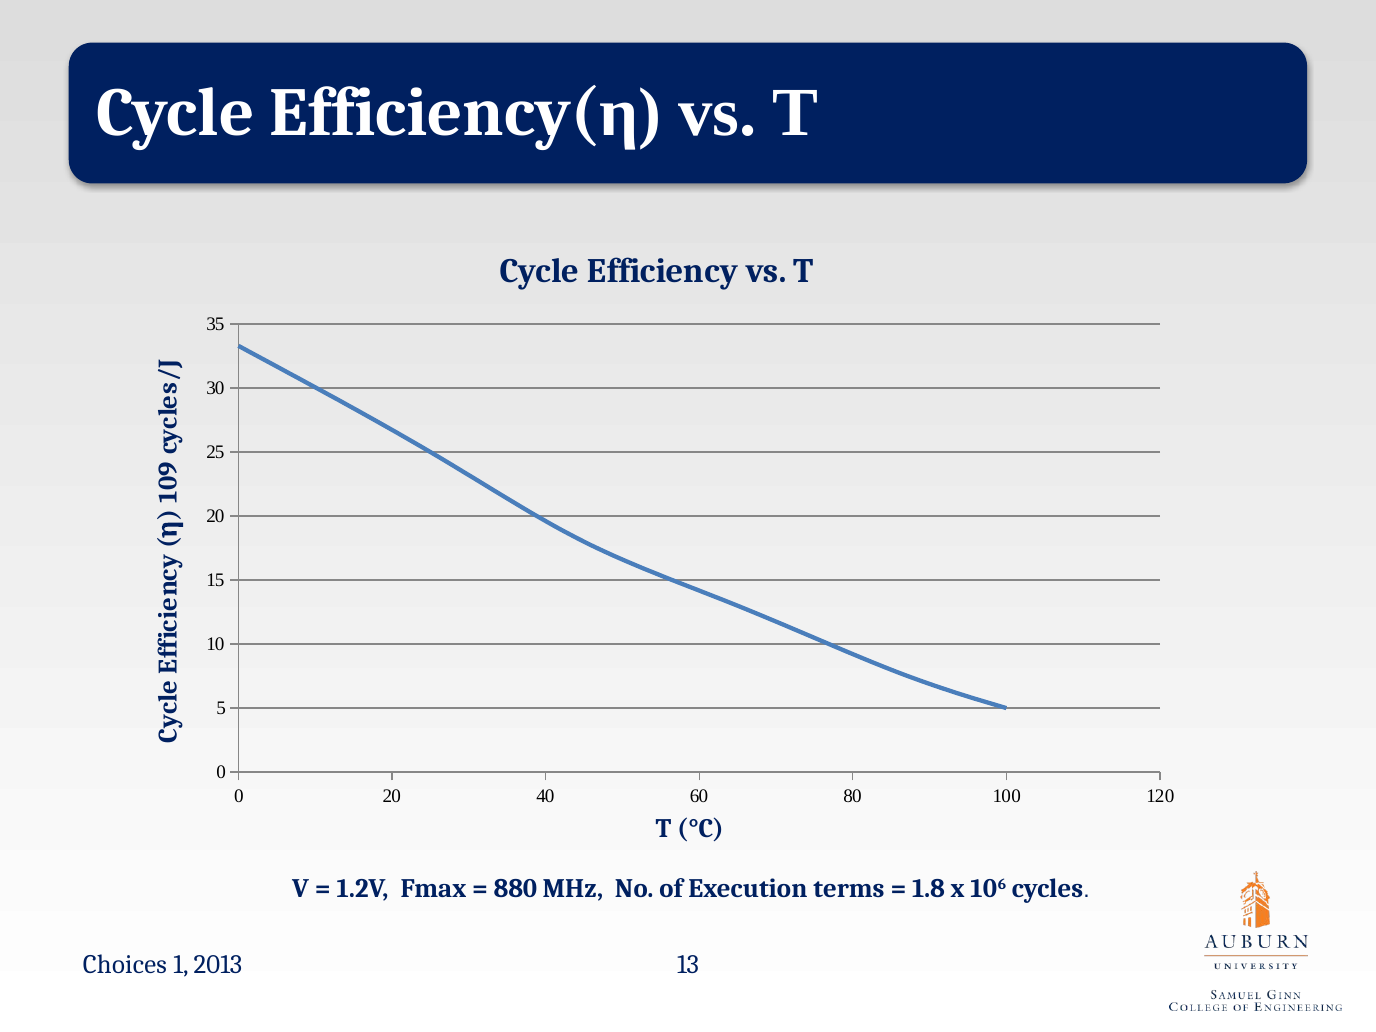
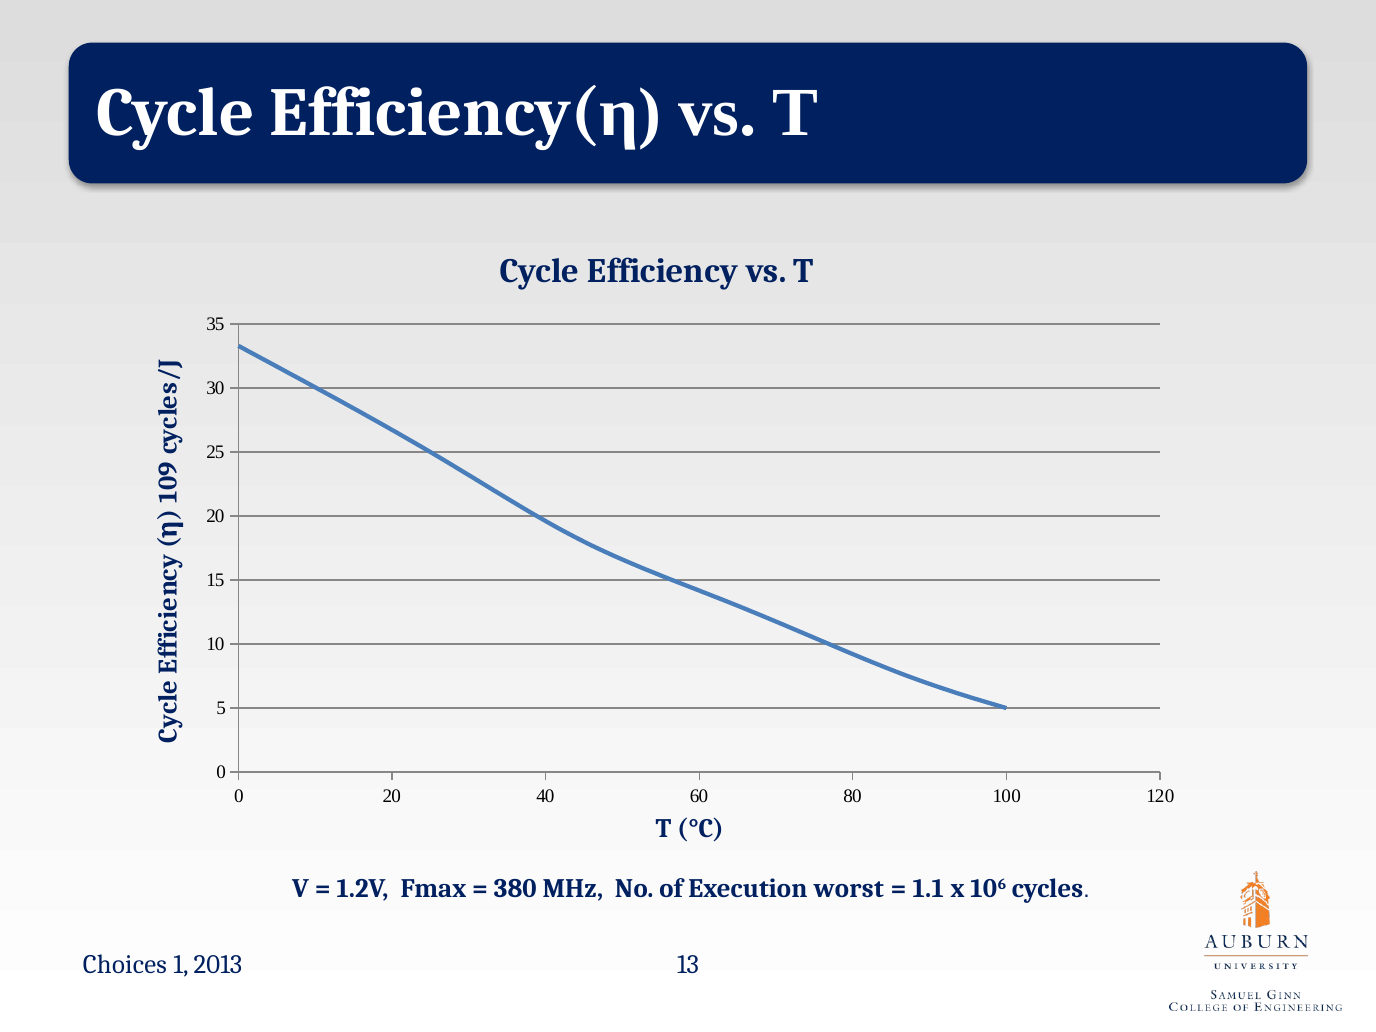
880: 880 -> 380
terms: terms -> worst
1.8: 1.8 -> 1.1
